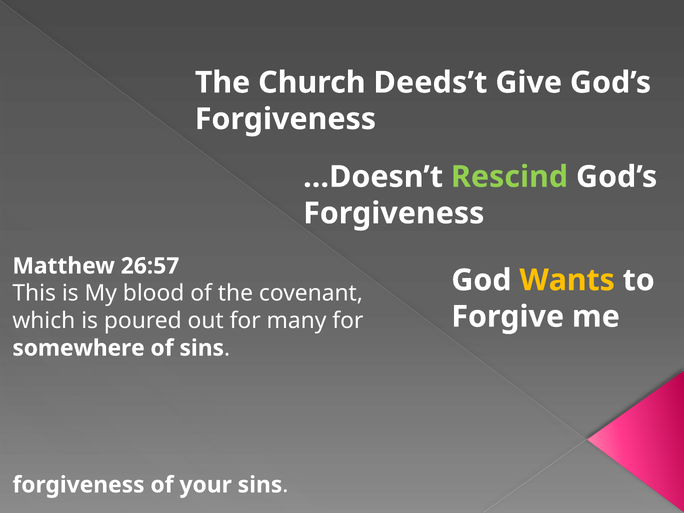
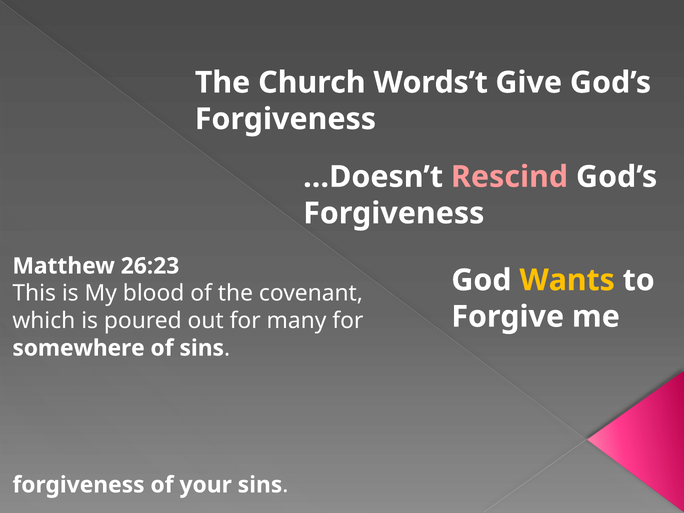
Deeds’t: Deeds’t -> Words’t
Rescind colour: light green -> pink
26:57: 26:57 -> 26:23
